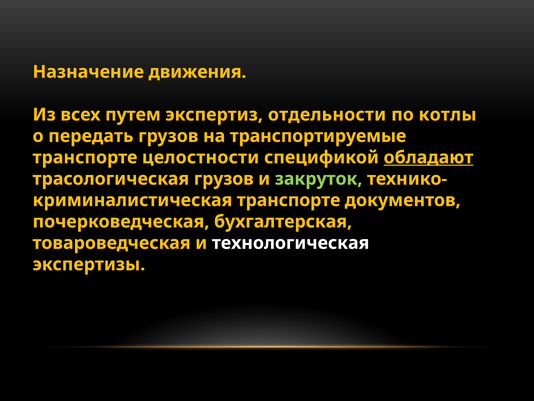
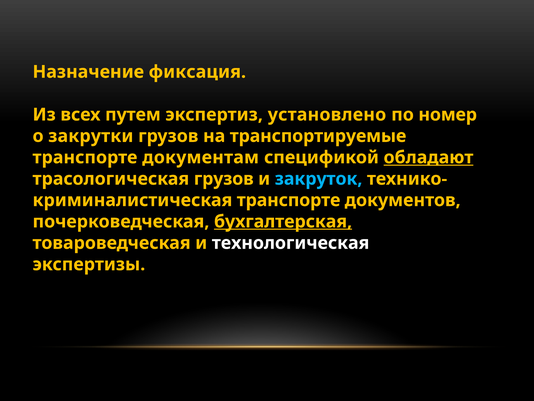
движения: движения -> фиксация
отдельности: отдельности -> установлено
котлы: котлы -> номер
передать: передать -> закрутки
целостности: целостности -> документам
закруток colour: light green -> light blue
бухгалтерская underline: none -> present
